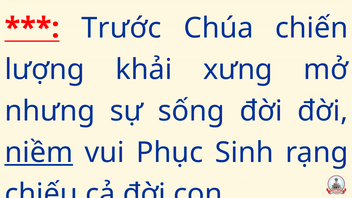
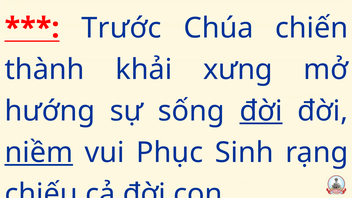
lượng: lượng -> thành
nhưng: nhưng -> hướng
đời at (261, 111) underline: none -> present
